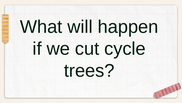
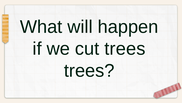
cut cycle: cycle -> trees
